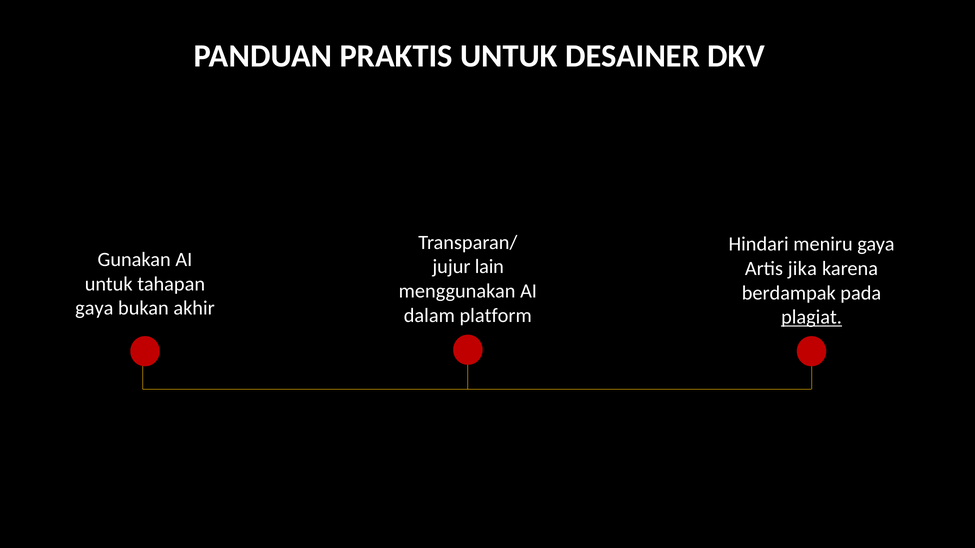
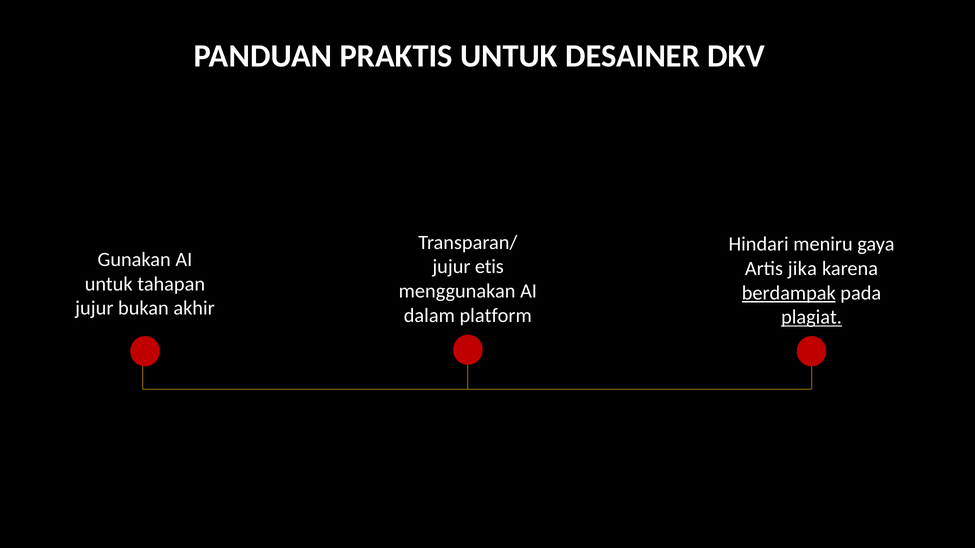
lain: lain -> etis
berdampak underline: none -> present
gaya at (94, 309): gaya -> jujur
